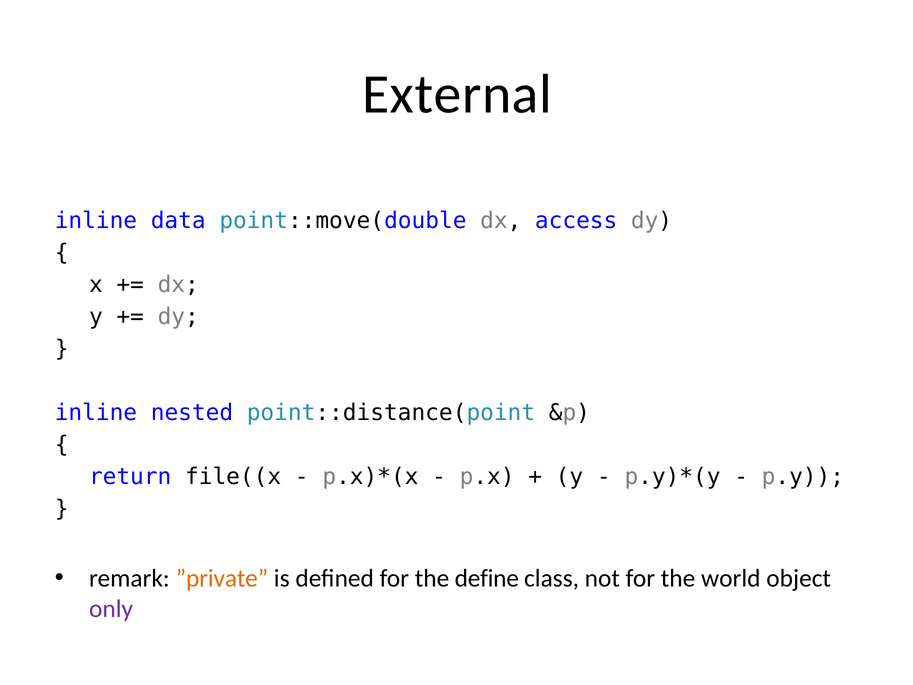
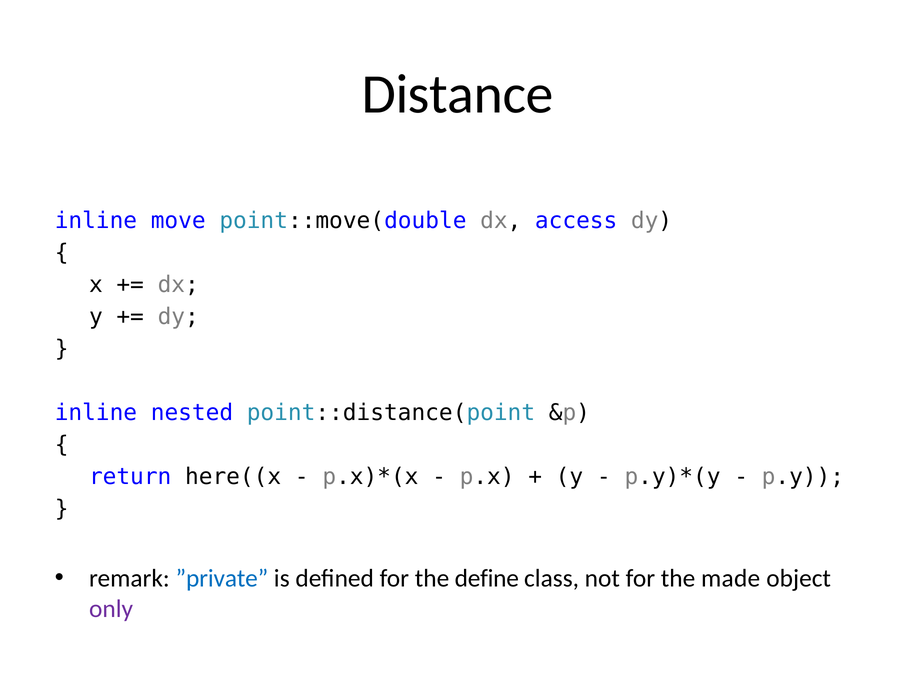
External: External -> Distance
data: data -> move
file((x: file((x -> here((x
”private colour: orange -> blue
world: world -> made
